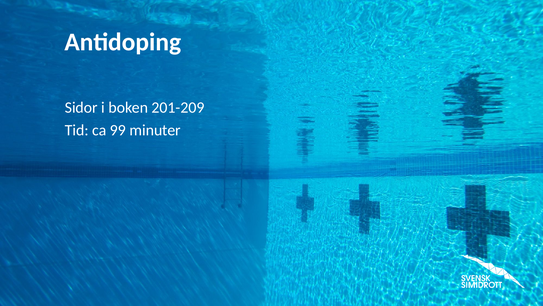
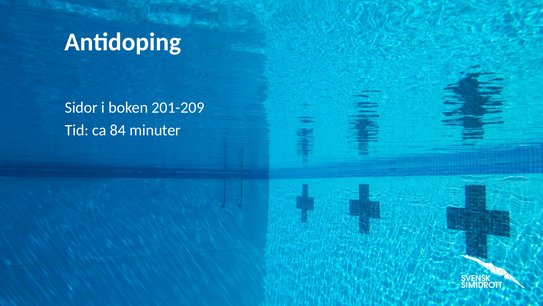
99: 99 -> 84
